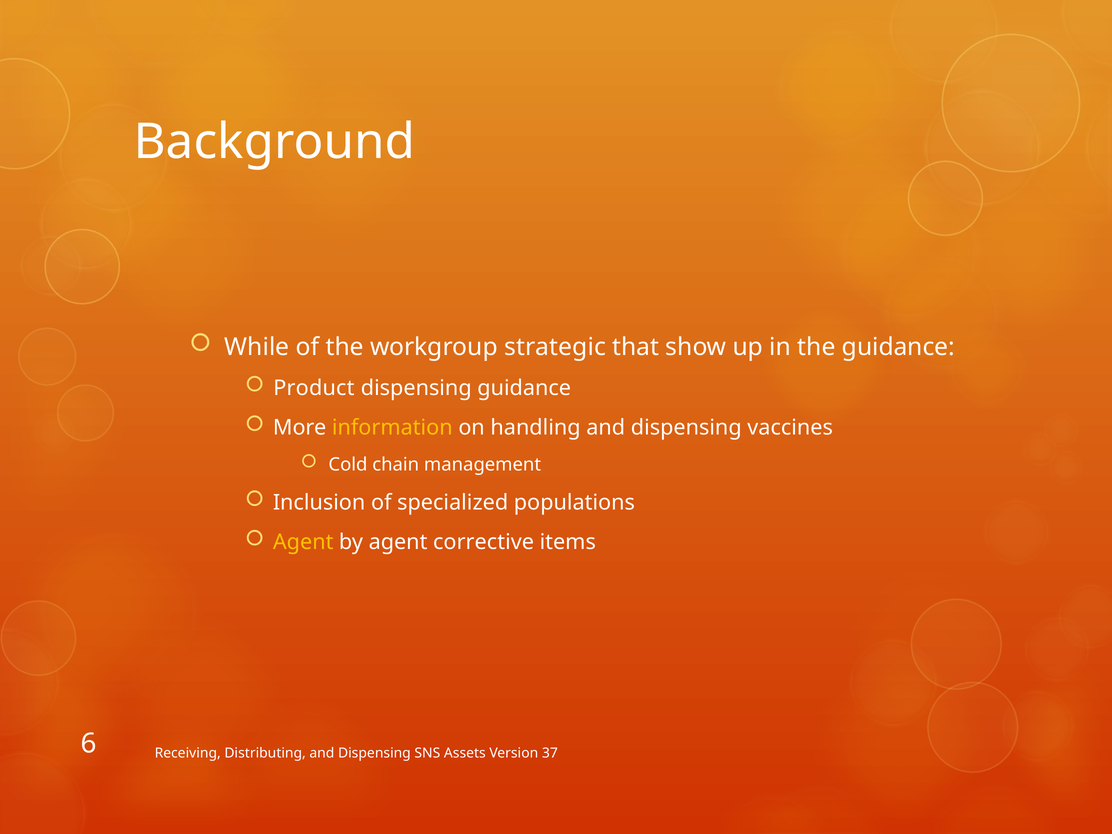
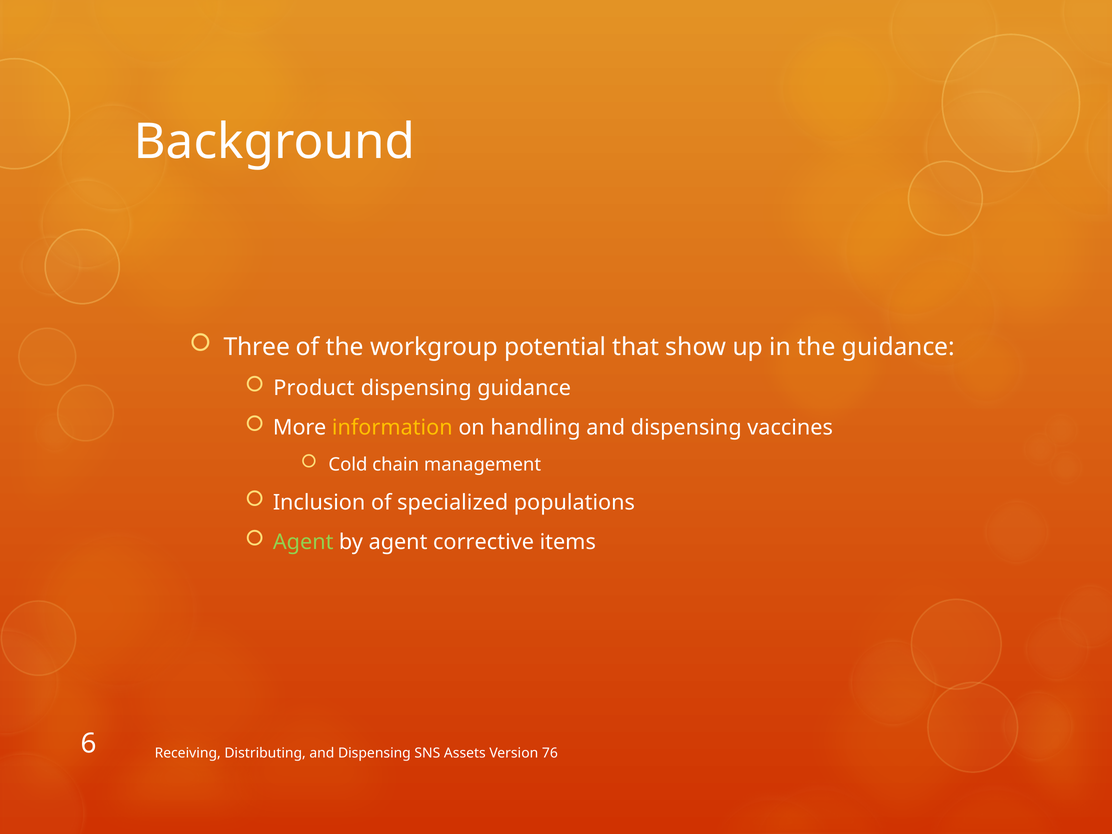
While: While -> Three
strategic: strategic -> potential
Agent at (303, 542) colour: yellow -> light green
37: 37 -> 76
